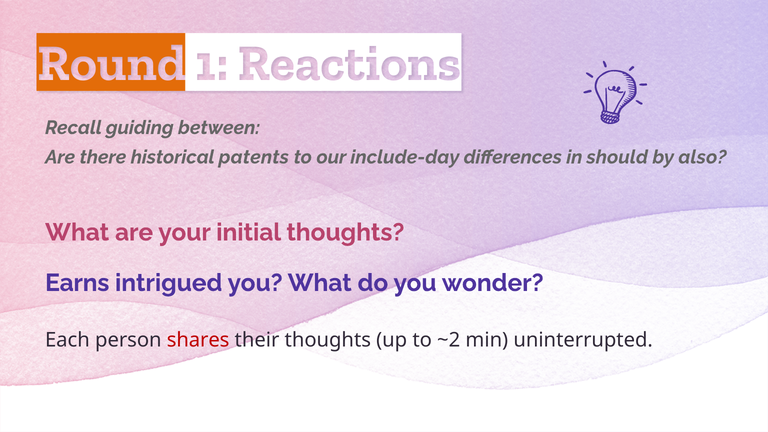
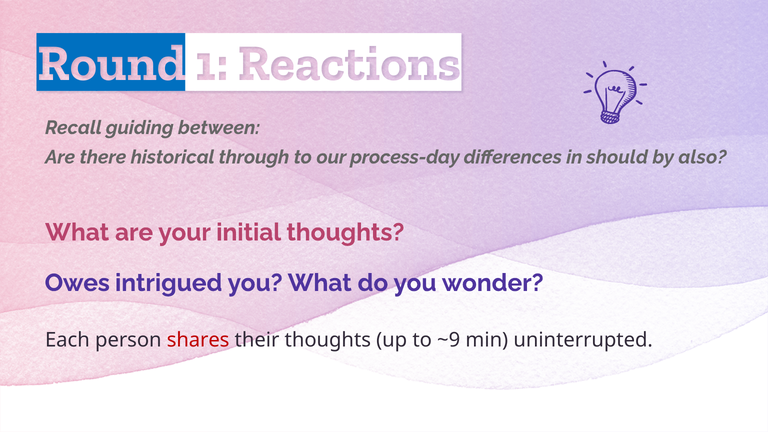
Round colour: orange -> blue
patents: patents -> through
include-day: include-day -> process-day
Earns: Earns -> Owes
~2: ~2 -> ~9
